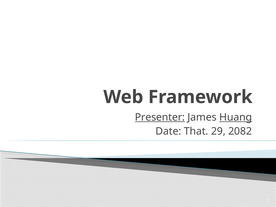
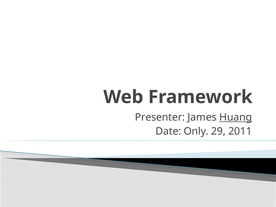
Presenter underline: present -> none
That: That -> Only
2082: 2082 -> 2011
